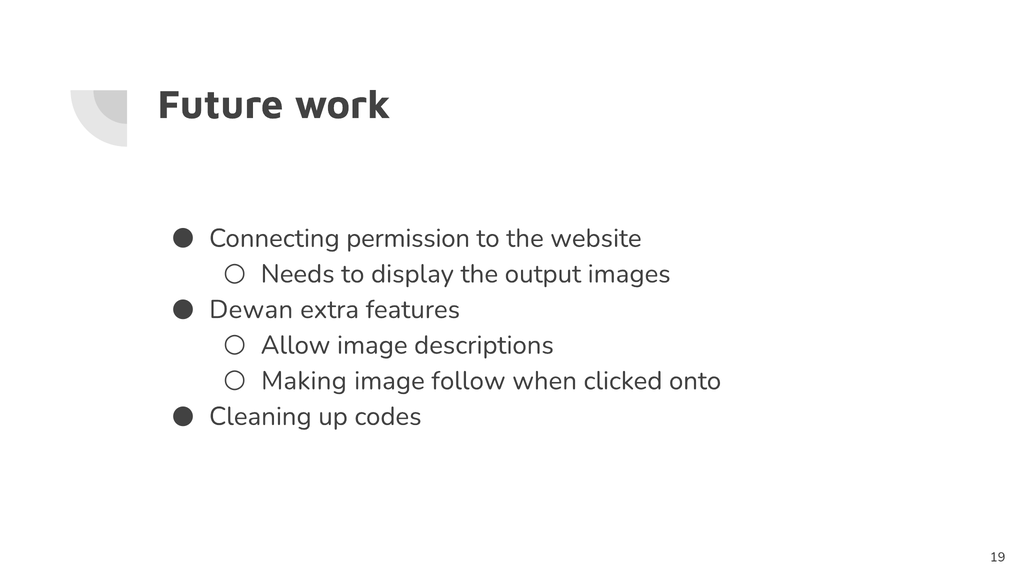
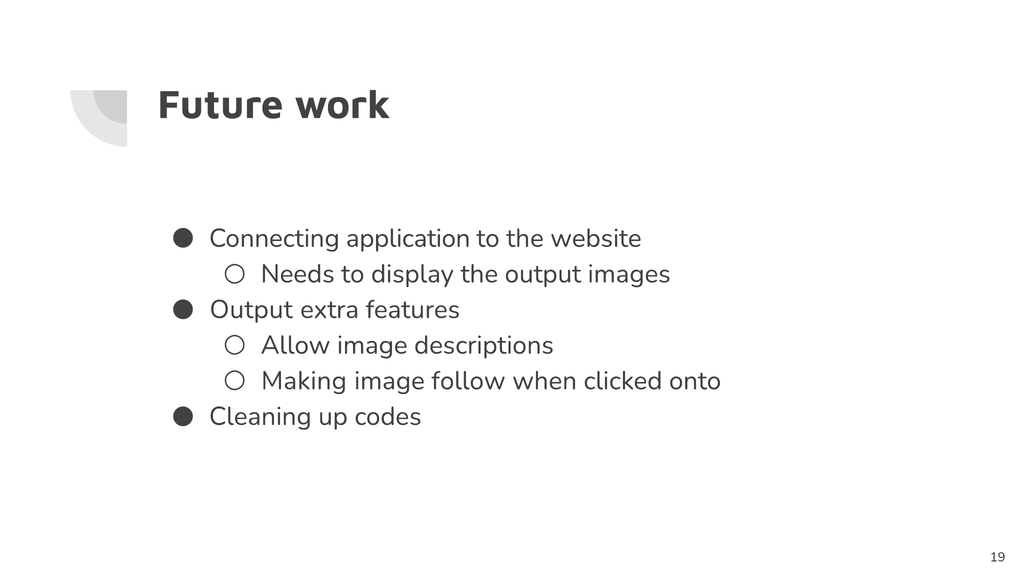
permission: permission -> application
Dewan at (251, 309): Dewan -> Output
